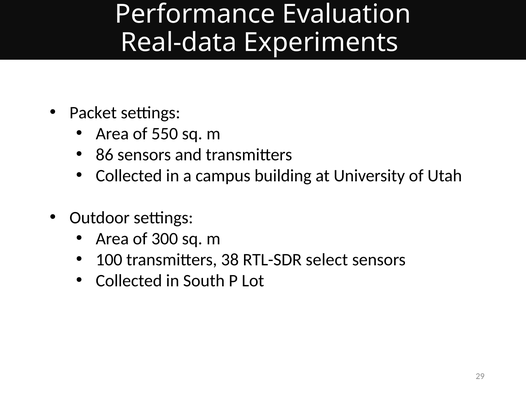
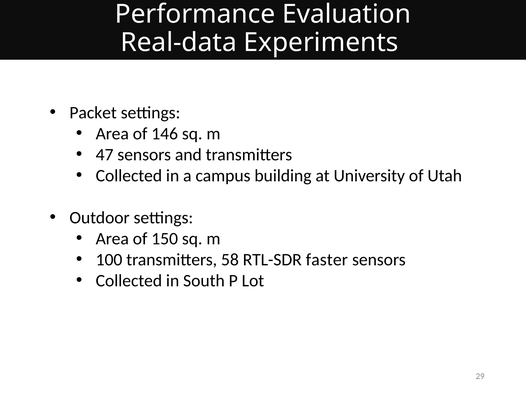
550: 550 -> 146
86: 86 -> 47
300: 300 -> 150
38: 38 -> 58
select: select -> faster
